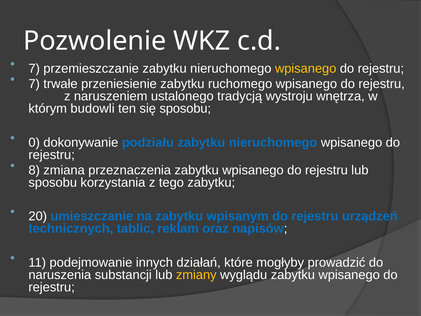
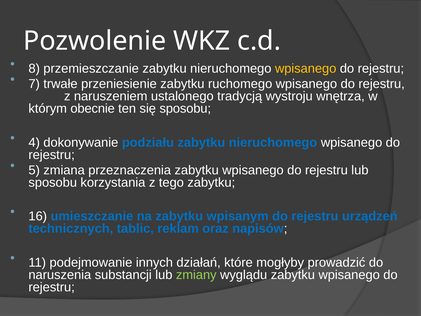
7 at (34, 69): 7 -> 8
budowli: budowli -> obecnie
0: 0 -> 4
8: 8 -> 5
20: 20 -> 16
zmiany colour: yellow -> light green
